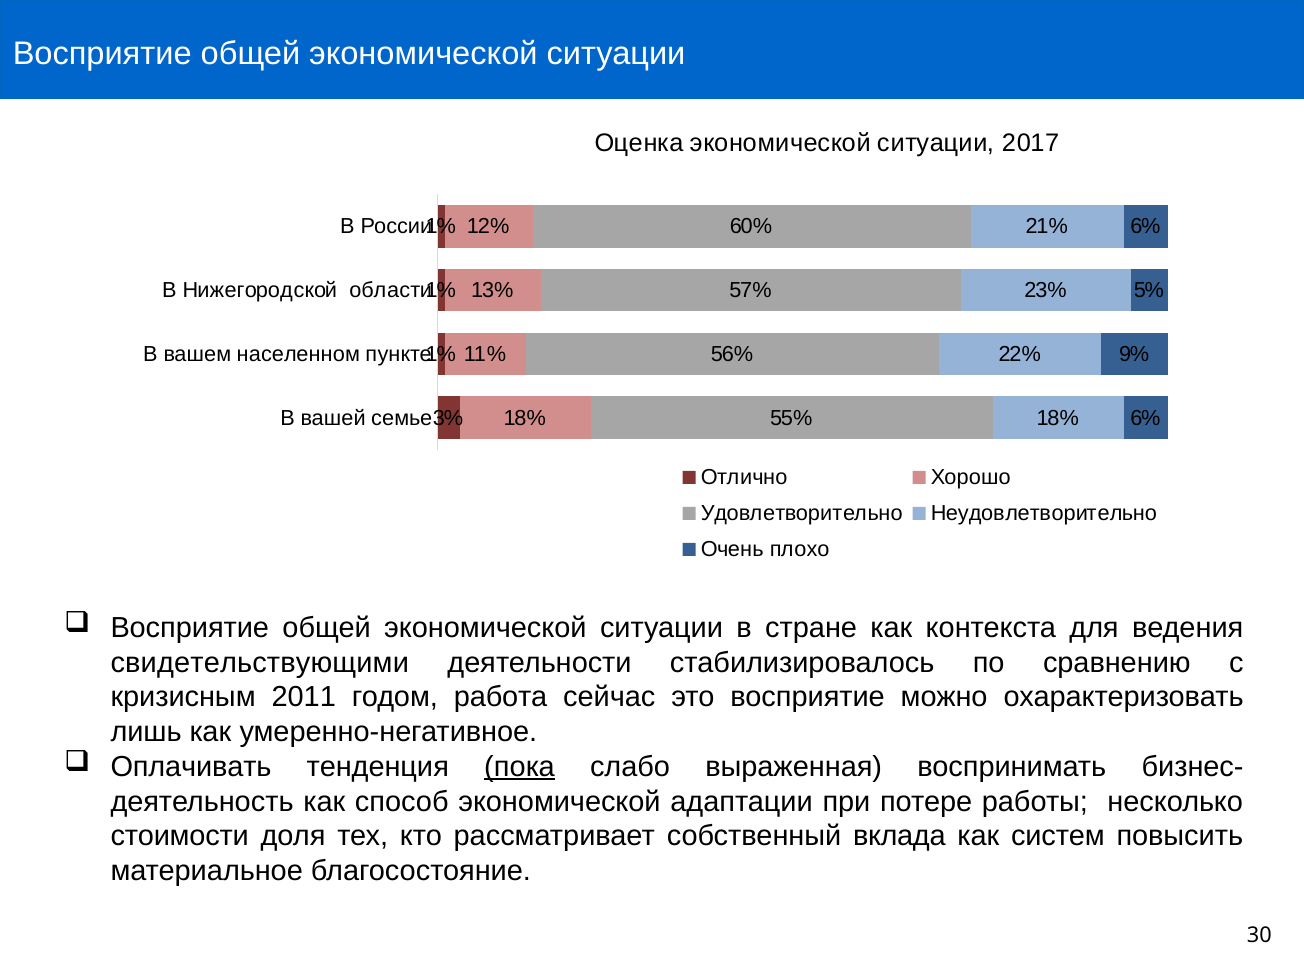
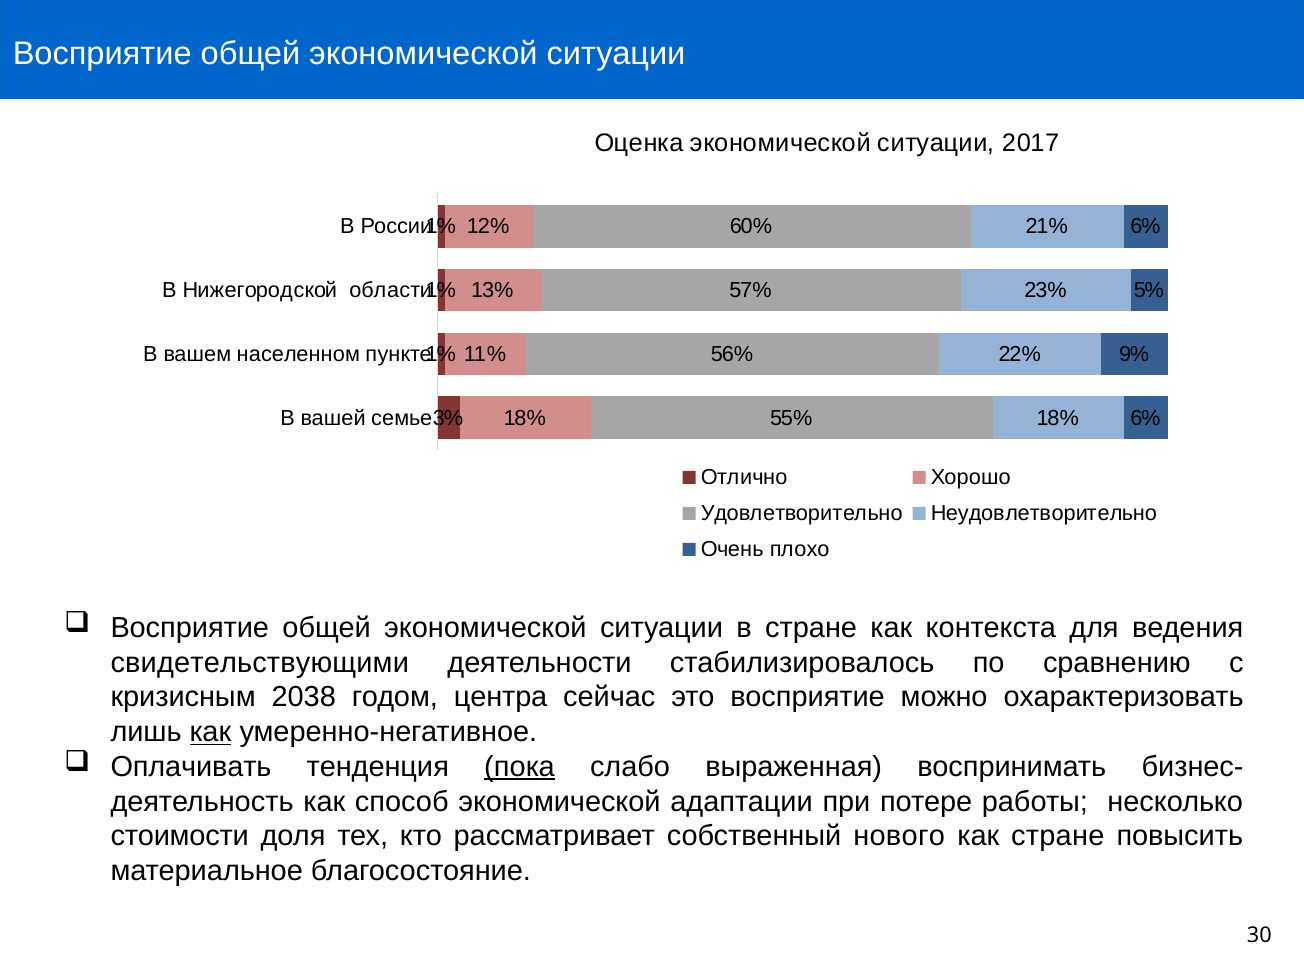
2011: 2011 -> 2038
работа: работа -> центра
как at (210, 732) underline: none -> present
вклада: вклада -> нового
как систем: систем -> стране
